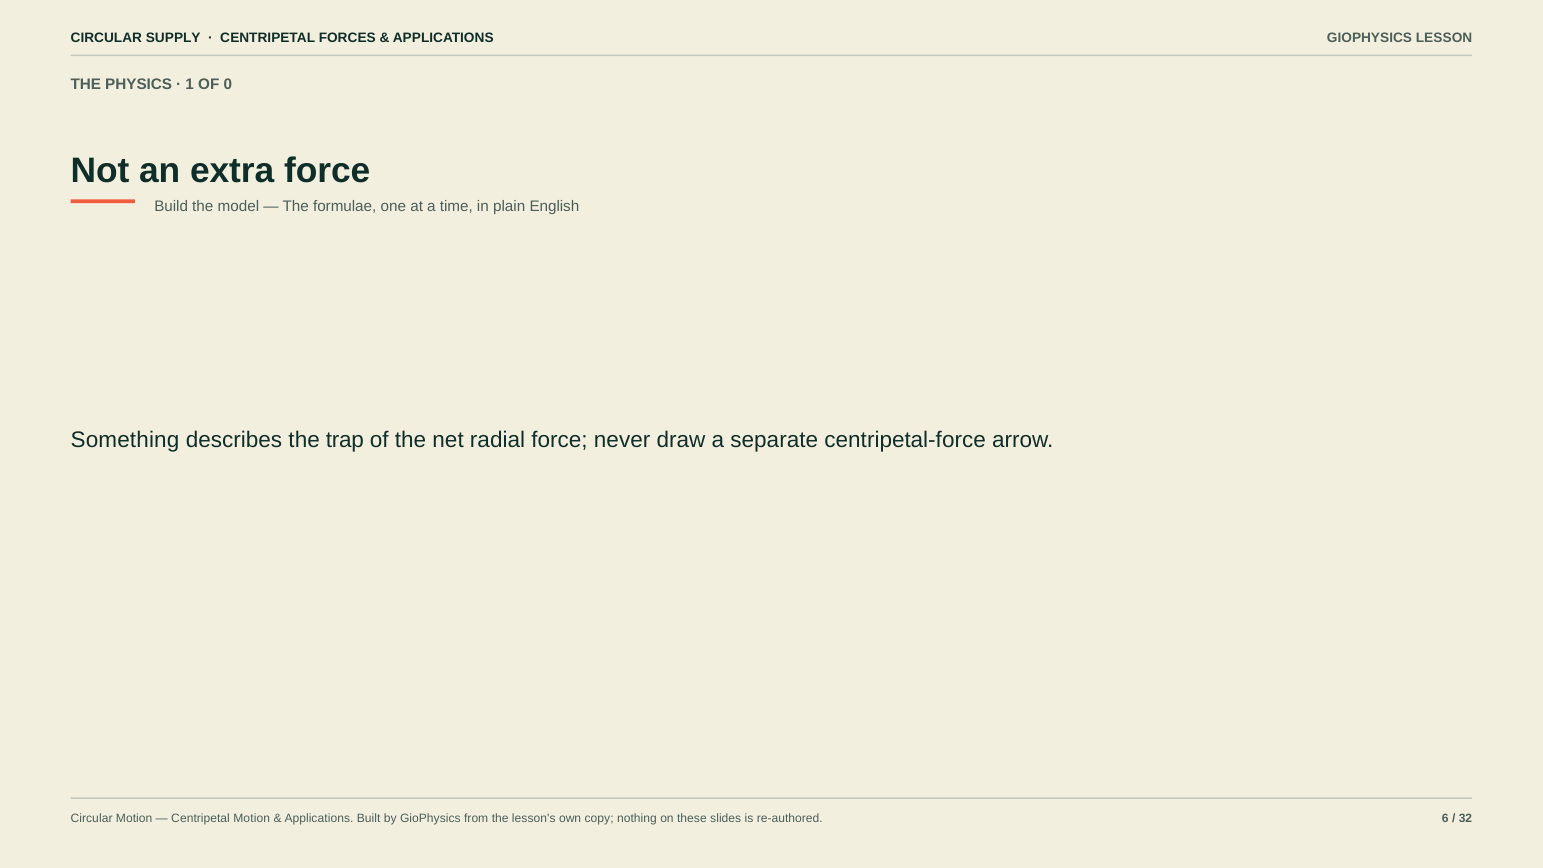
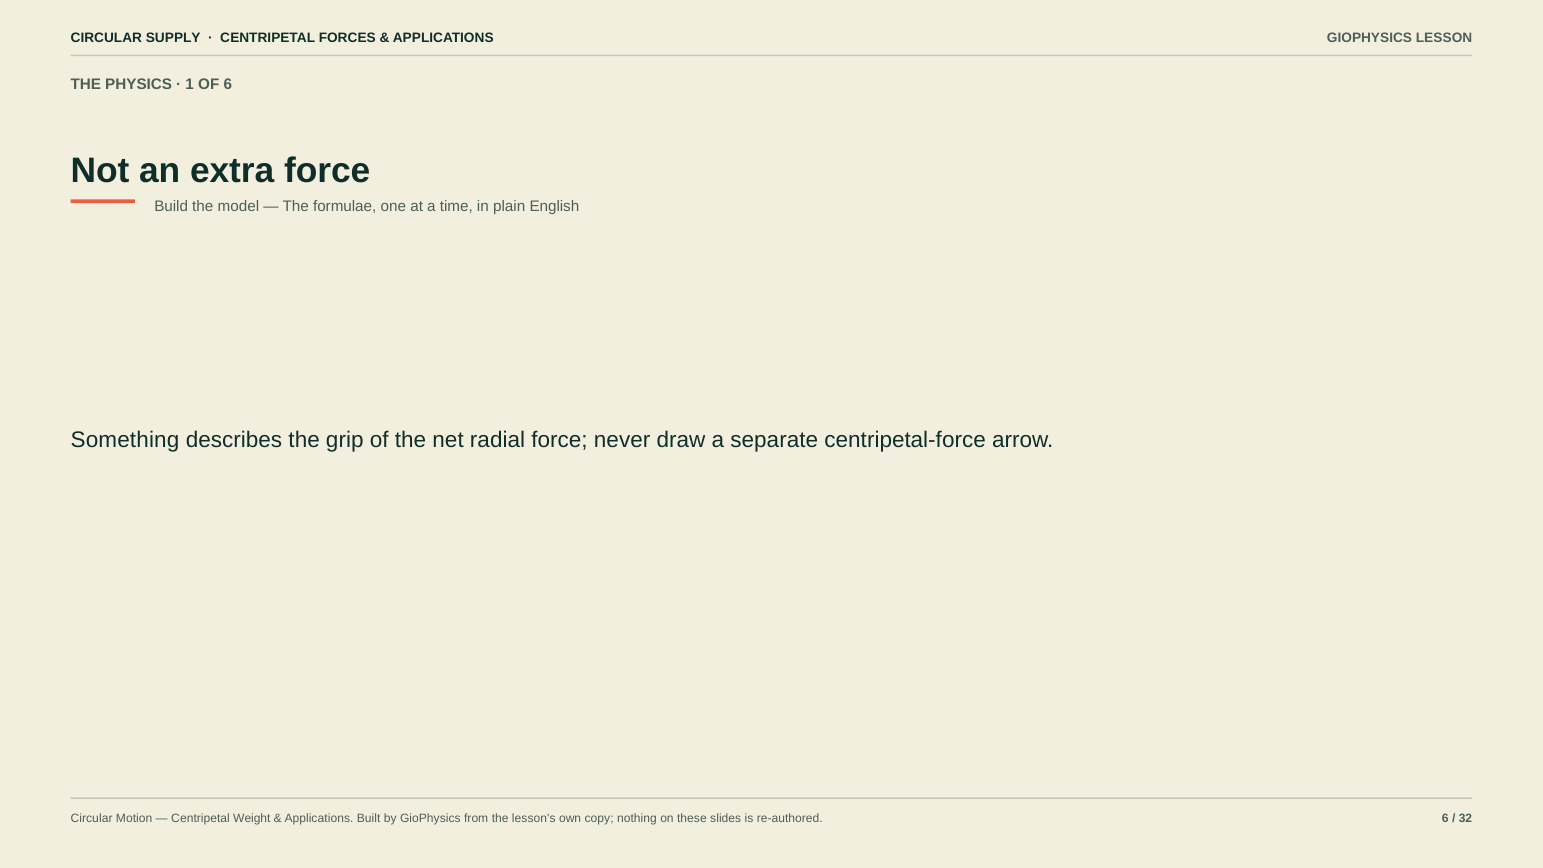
OF 0: 0 -> 6
trap: trap -> grip
Centripetal Motion: Motion -> Weight
